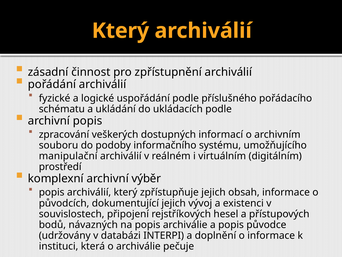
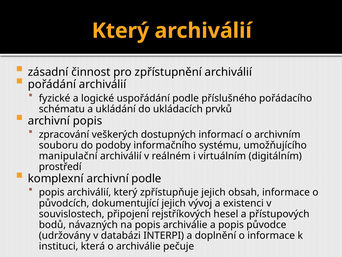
ukládacích podle: podle -> prvků
archivní výběr: výběr -> podle
